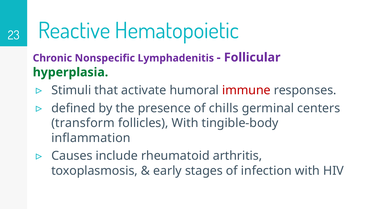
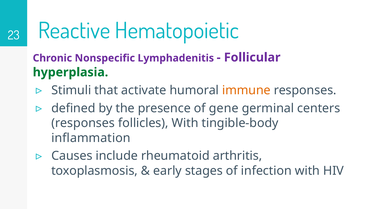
immune colour: red -> orange
chills: chills -> gene
transform at (83, 123): transform -> responses
